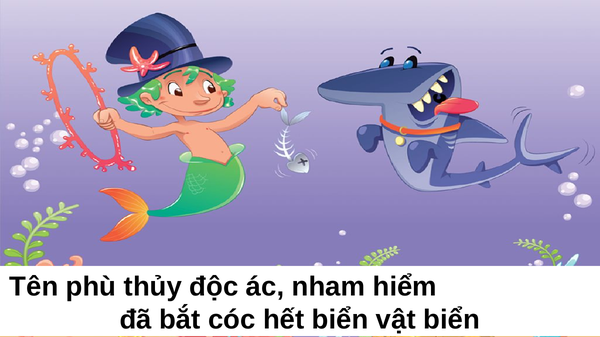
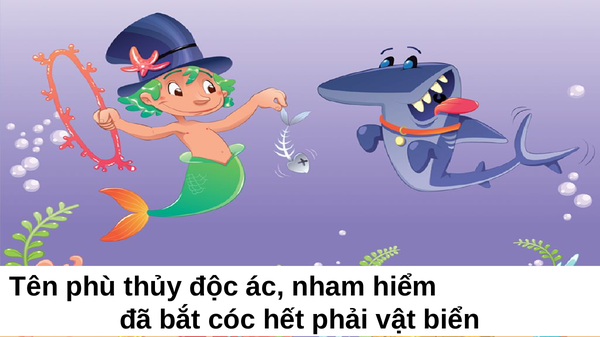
hết biển: biển -> phải
